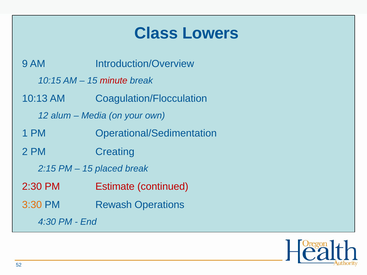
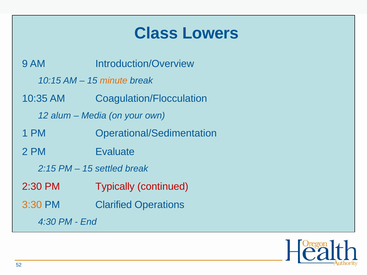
minute colour: red -> orange
10:13: 10:13 -> 10:35
Creating: Creating -> Evaluate
placed: placed -> settled
Estimate: Estimate -> Typically
Rewash: Rewash -> Clarified
